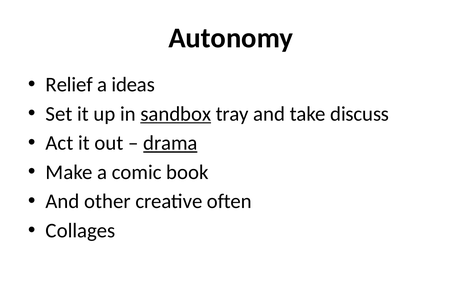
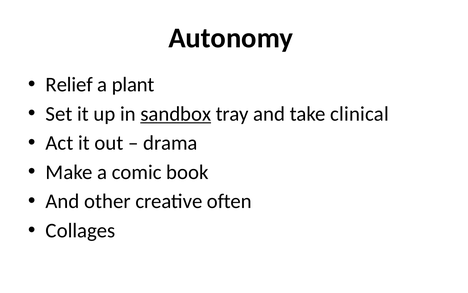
ideas: ideas -> plant
discuss: discuss -> clinical
drama underline: present -> none
